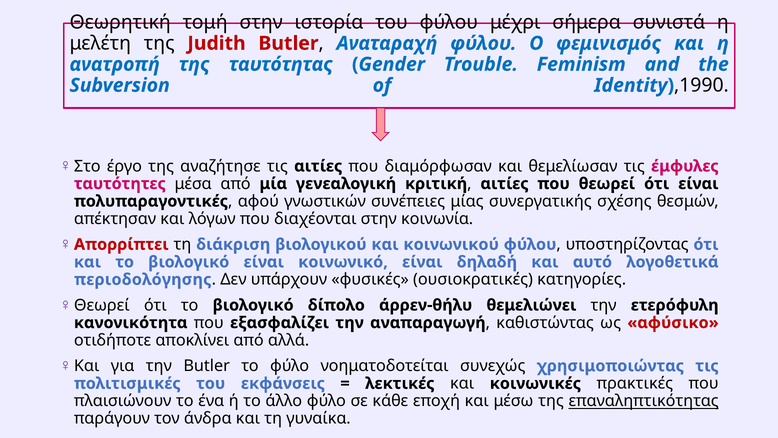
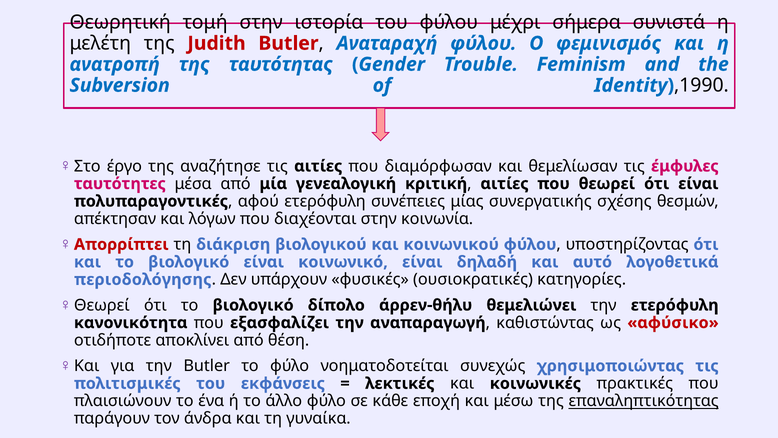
αφού γνωστικών: γνωστικών -> ετερόφυλη
αλλά: αλλά -> θέση
